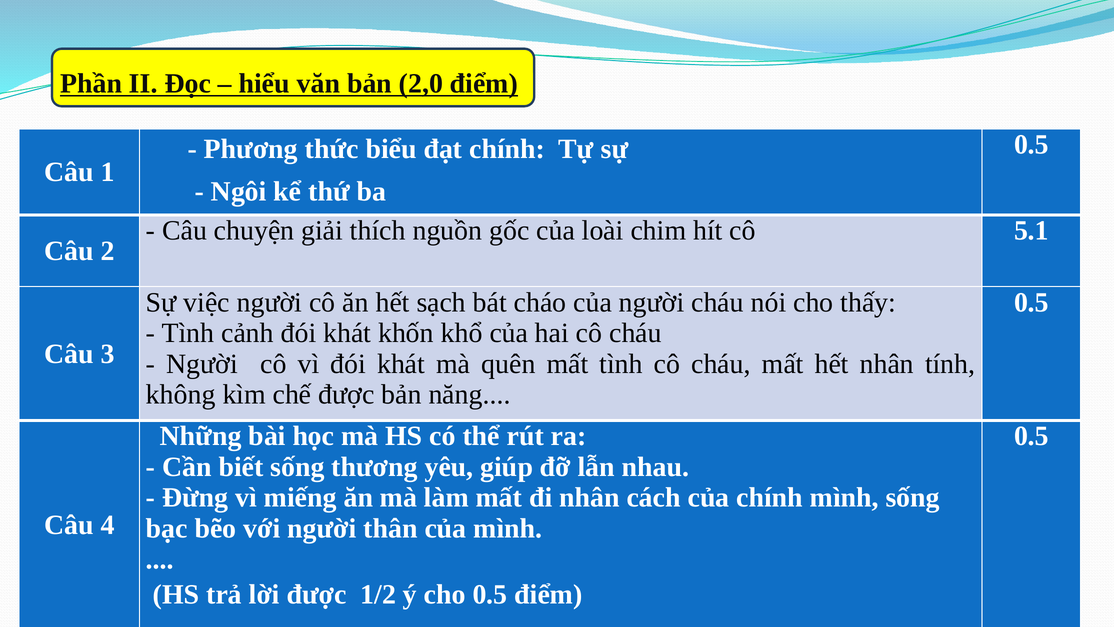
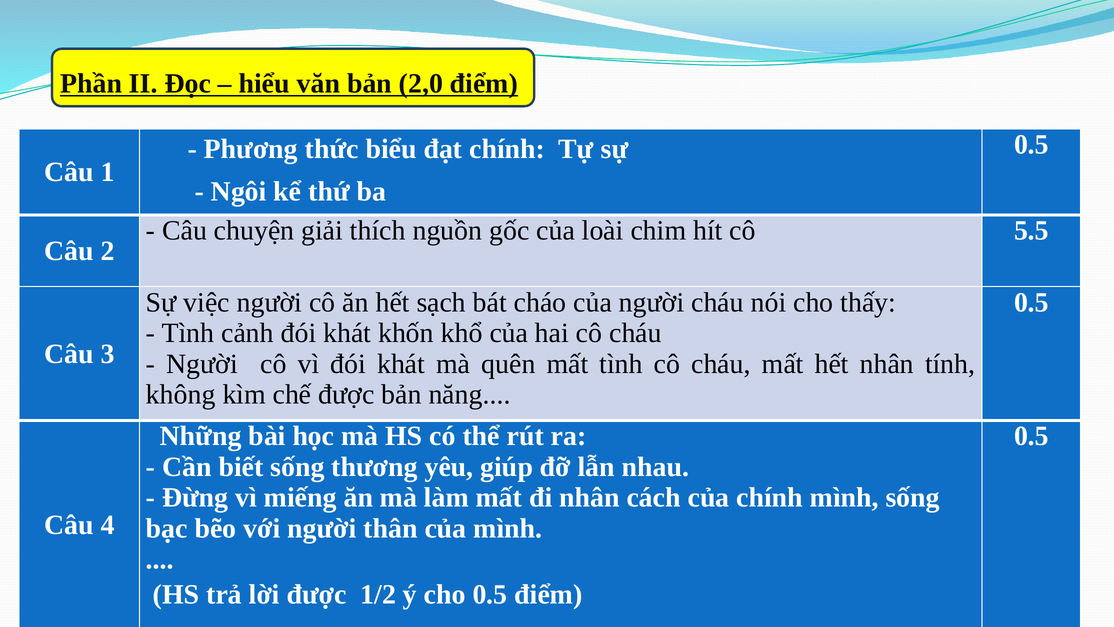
5.1: 5.1 -> 5.5
